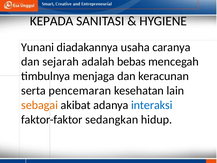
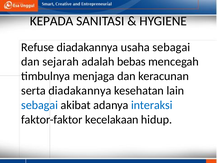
Yunani: Yunani -> Refuse
usaha caranya: caranya -> sebagai
serta pencemaran: pencemaran -> diadakannya
sebagai at (40, 105) colour: orange -> blue
sedangkan: sedangkan -> kecelakaan
